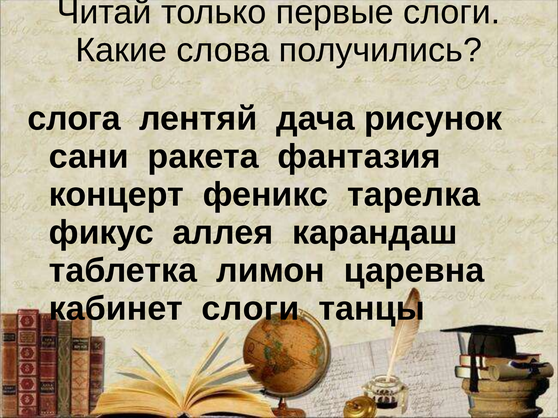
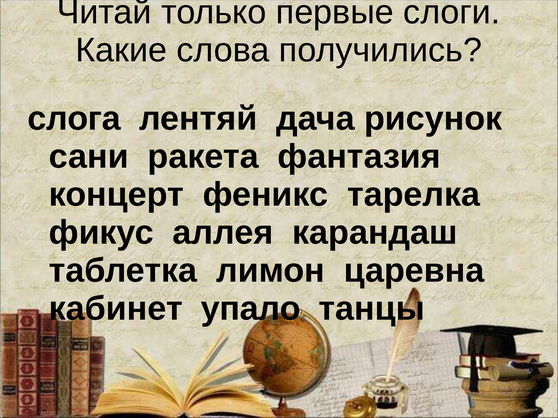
кабинет слоги: слоги -> упало
